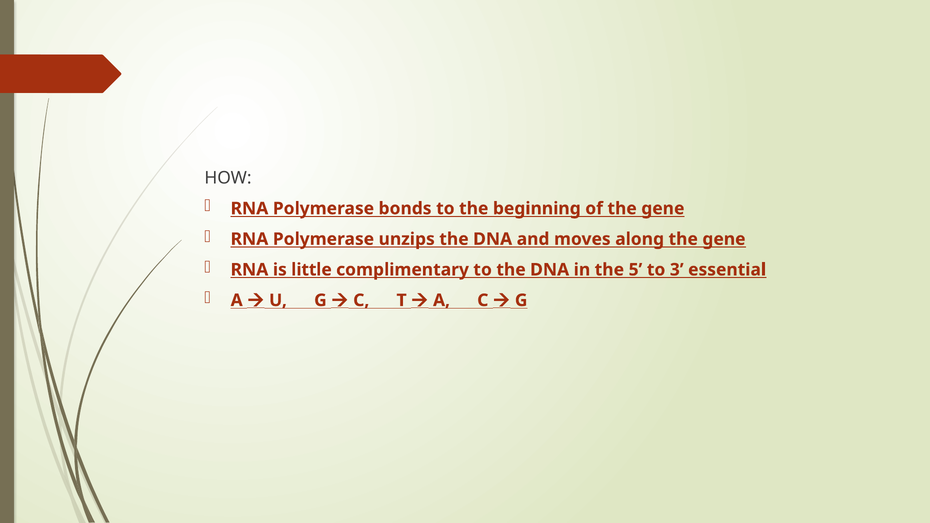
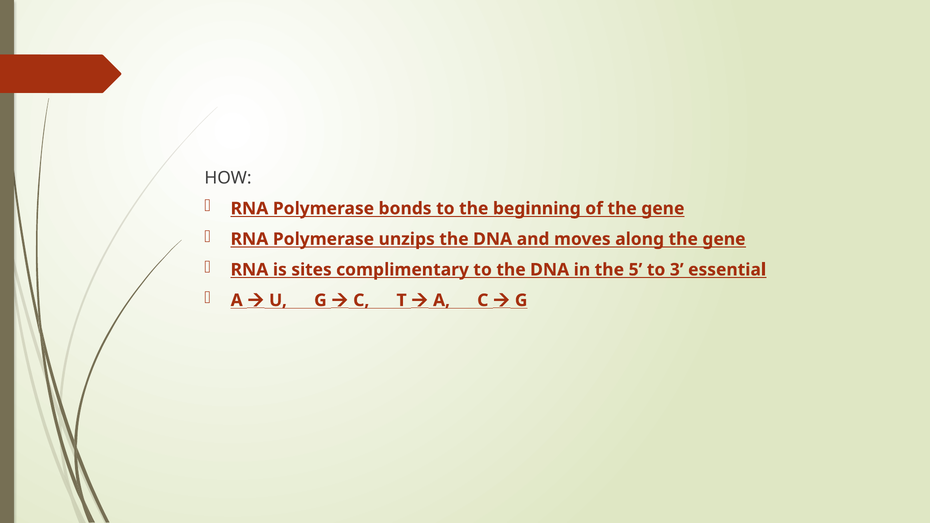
little: little -> sites
